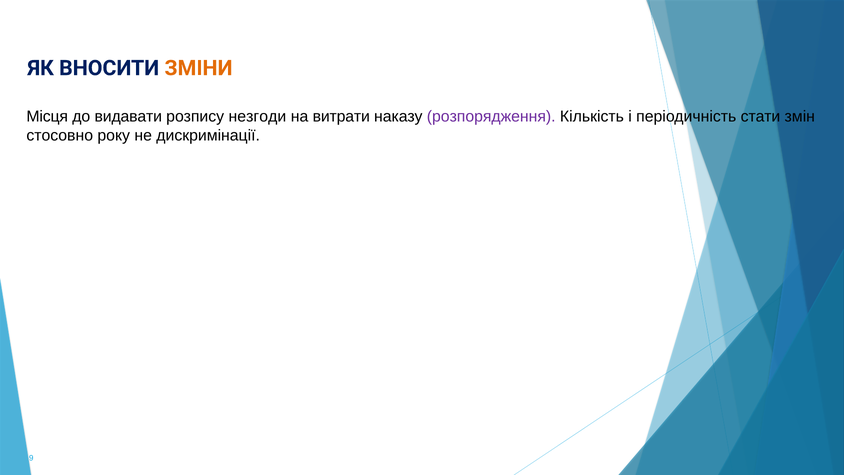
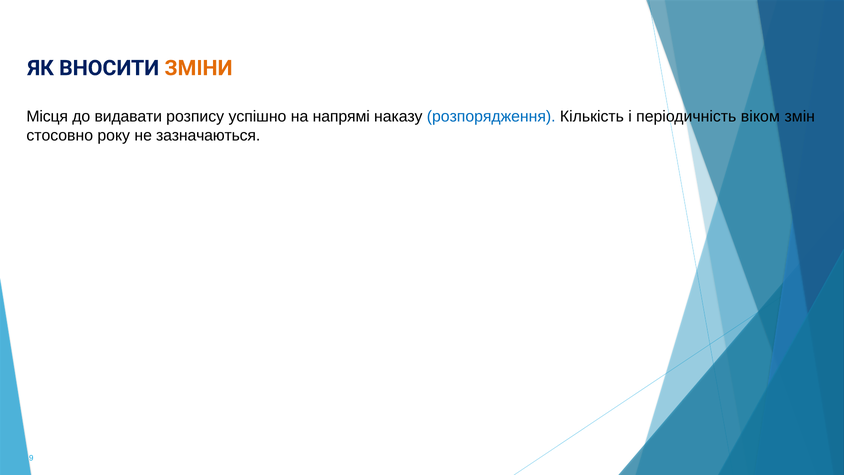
незгоди: незгоди -> успішно
витрати: витрати -> напрямі
розпорядження colour: purple -> blue
стати: стати -> віком
дискримінації: дискримінації -> зазначаються
